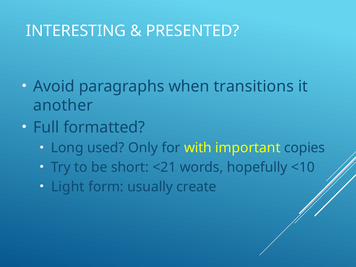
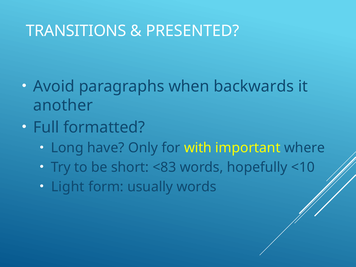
INTERESTING: INTERESTING -> TRANSITIONS
transitions: transitions -> backwards
used: used -> have
copies: copies -> where
<21: <21 -> <83
usually create: create -> words
